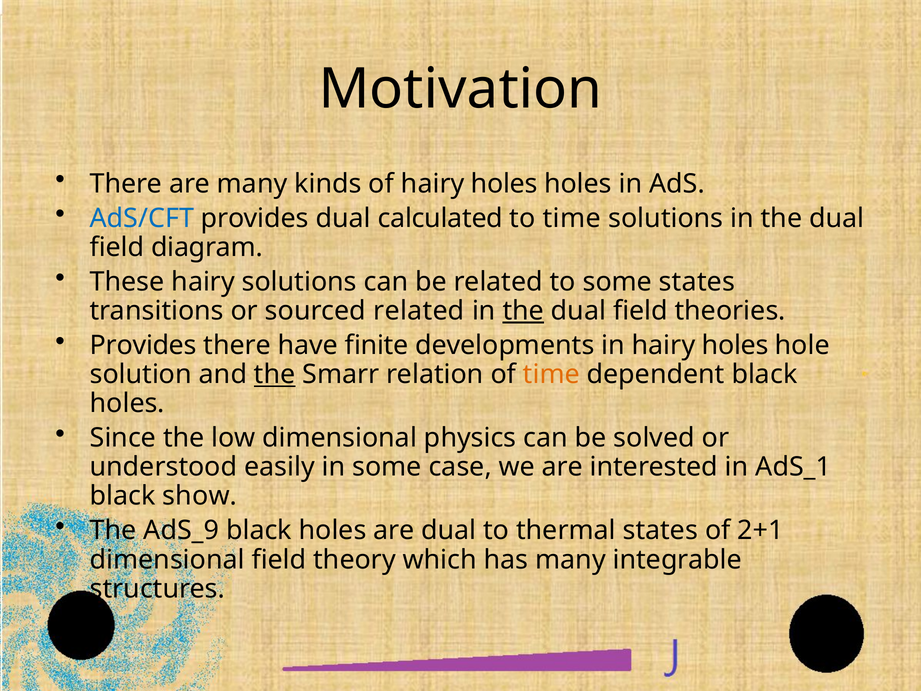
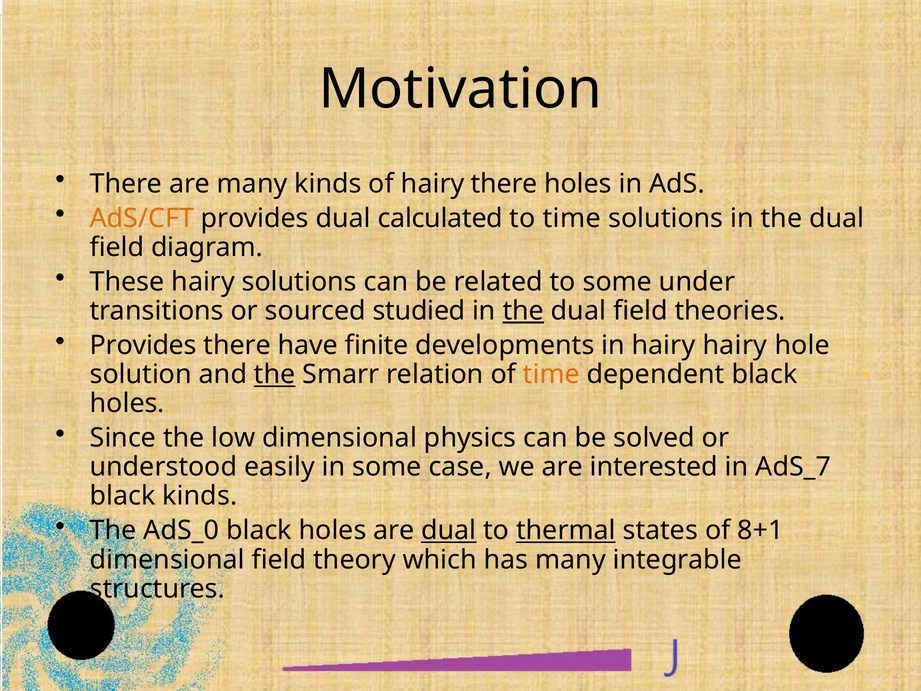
of hairy holes: holes -> there
AdS/CFT colour: blue -> orange
some states: states -> under
sourced related: related -> studied
in hairy holes: holes -> hairy
AdS_1: AdS_1 -> AdS_7
black show: show -> kinds
AdS_9: AdS_9 -> AdS_0
dual at (449, 530) underline: none -> present
thermal underline: none -> present
2+1: 2+1 -> 8+1
